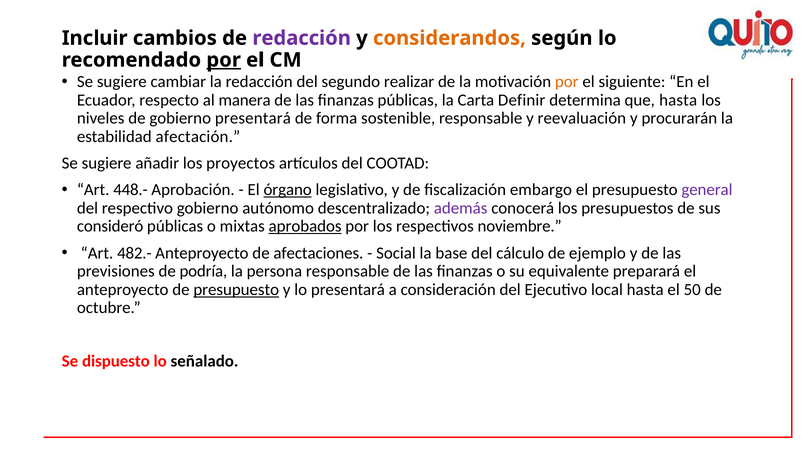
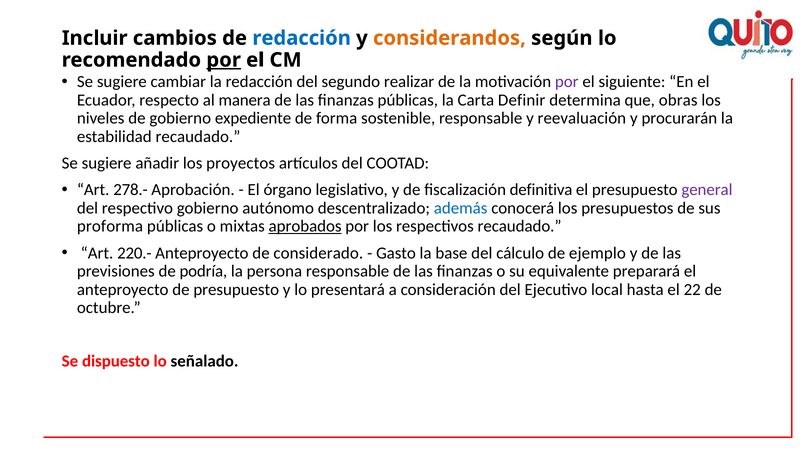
redacción at (302, 38) colour: purple -> blue
por at (567, 82) colour: orange -> purple
que hasta: hasta -> obras
gobierno presentará: presentará -> expediente
estabilidad afectación: afectación -> recaudado
448.-: 448.- -> 278.-
órgano underline: present -> none
embargo: embargo -> definitiva
además colour: purple -> blue
consideró: consideró -> proforma
respectivos noviembre: noviembre -> recaudado
482.-: 482.- -> 220.-
afectaciones: afectaciones -> considerado
Social: Social -> Gasto
presupuesto at (236, 290) underline: present -> none
50: 50 -> 22
